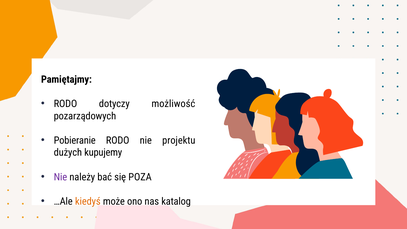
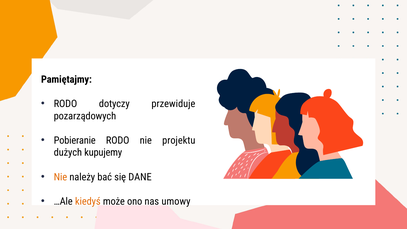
możliwość: możliwość -> przewiduje
Nie at (60, 177) colour: purple -> orange
POZA: POZA -> DANE
katalog: katalog -> umowy
